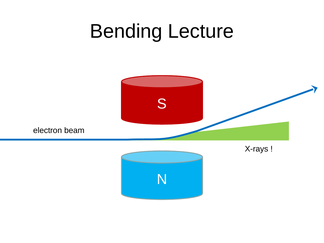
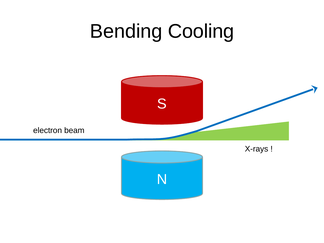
Lecture: Lecture -> Cooling
